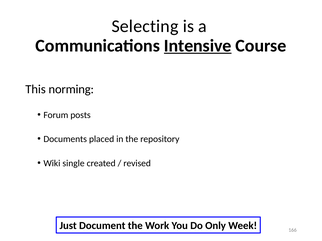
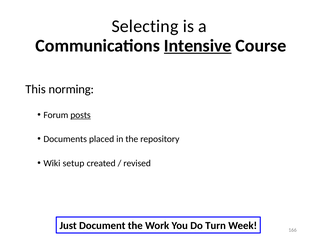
posts underline: none -> present
single: single -> setup
Only: Only -> Turn
